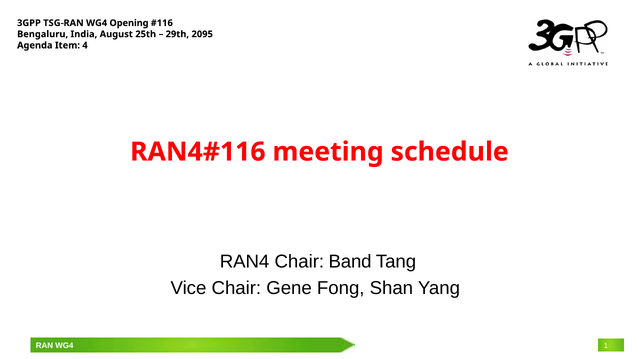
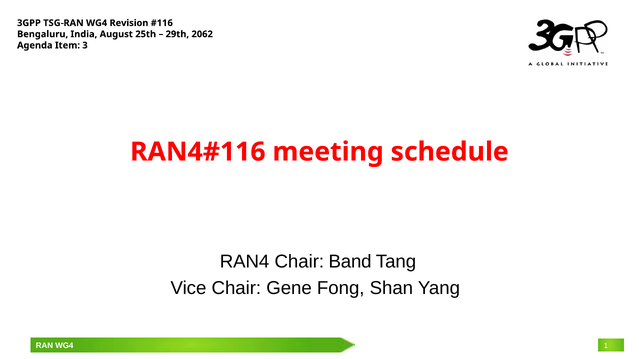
Opening: Opening -> Revision
2095: 2095 -> 2062
4: 4 -> 3
